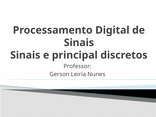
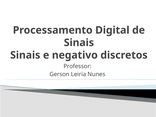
principal: principal -> negativo
